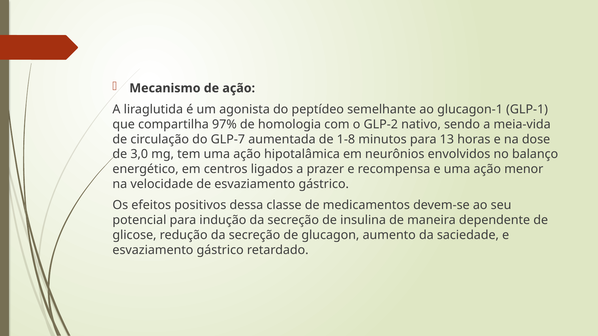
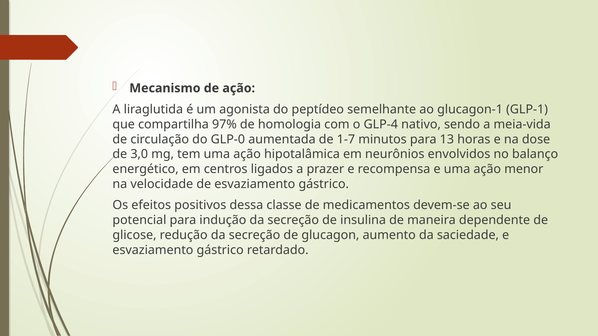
GLP-2: GLP-2 -> GLP-4
GLP-7: GLP-7 -> GLP-0
1-8: 1-8 -> 1-7
